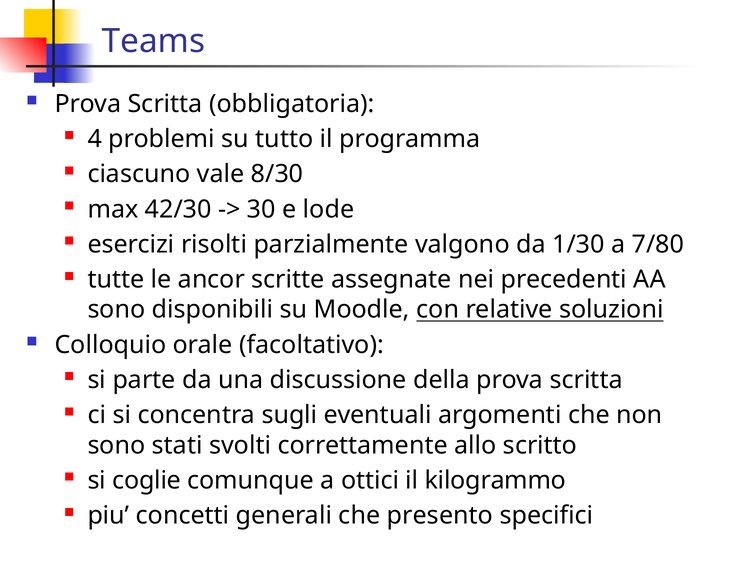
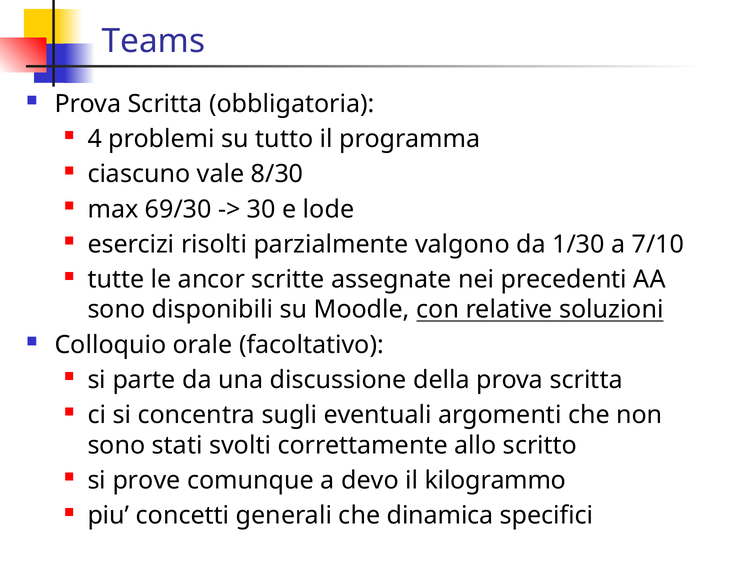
42/30: 42/30 -> 69/30
7/80: 7/80 -> 7/10
coglie: coglie -> prove
ottici: ottici -> devo
presento: presento -> dinamica
